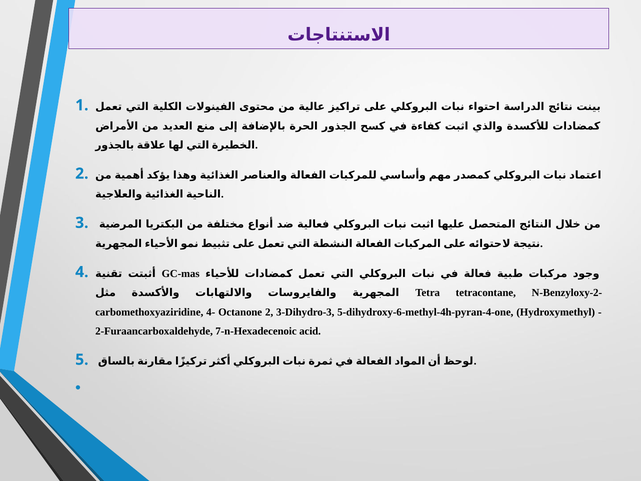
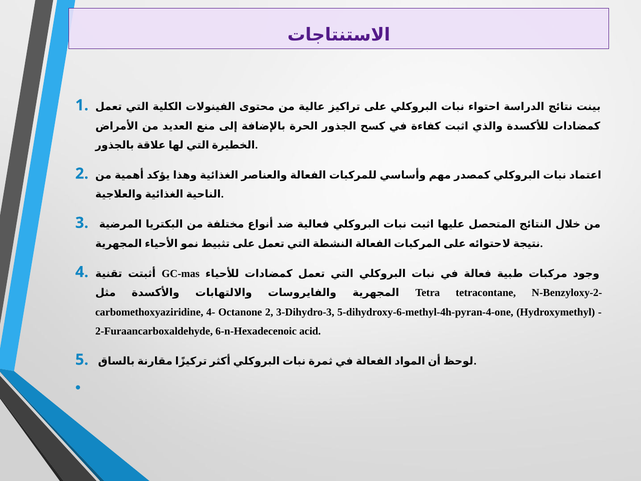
7-n-Hexadecenoic: 7-n-Hexadecenoic -> 6-n-Hexadecenoic
